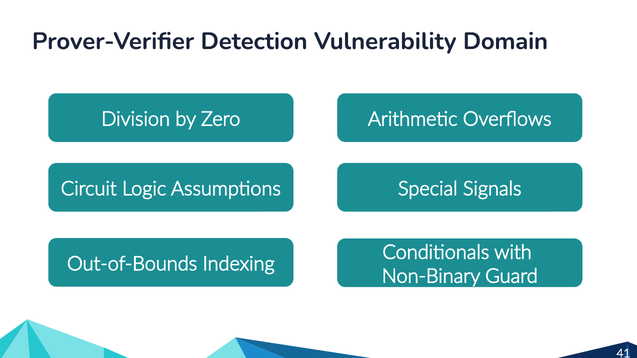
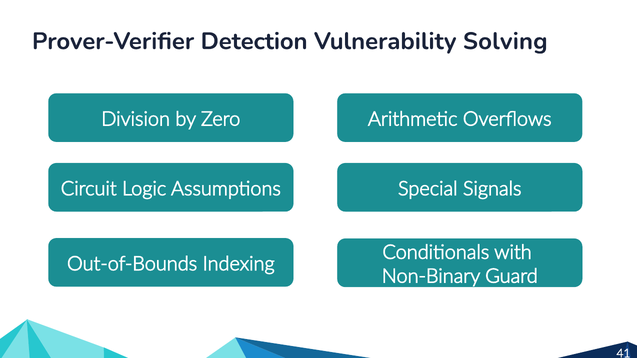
Domain: Domain -> Solving
